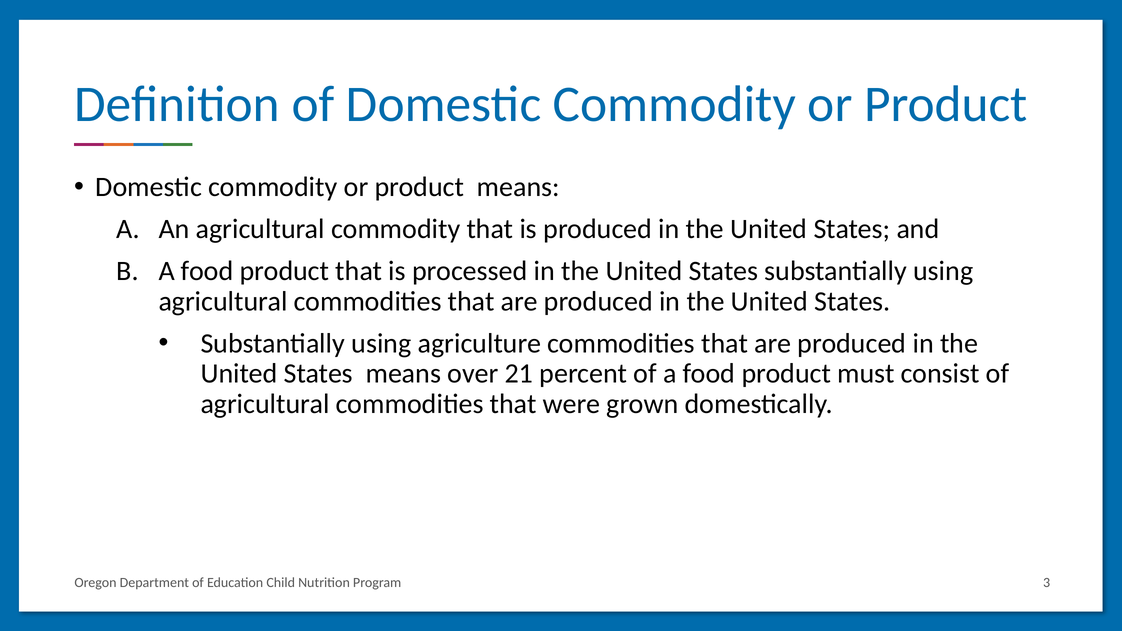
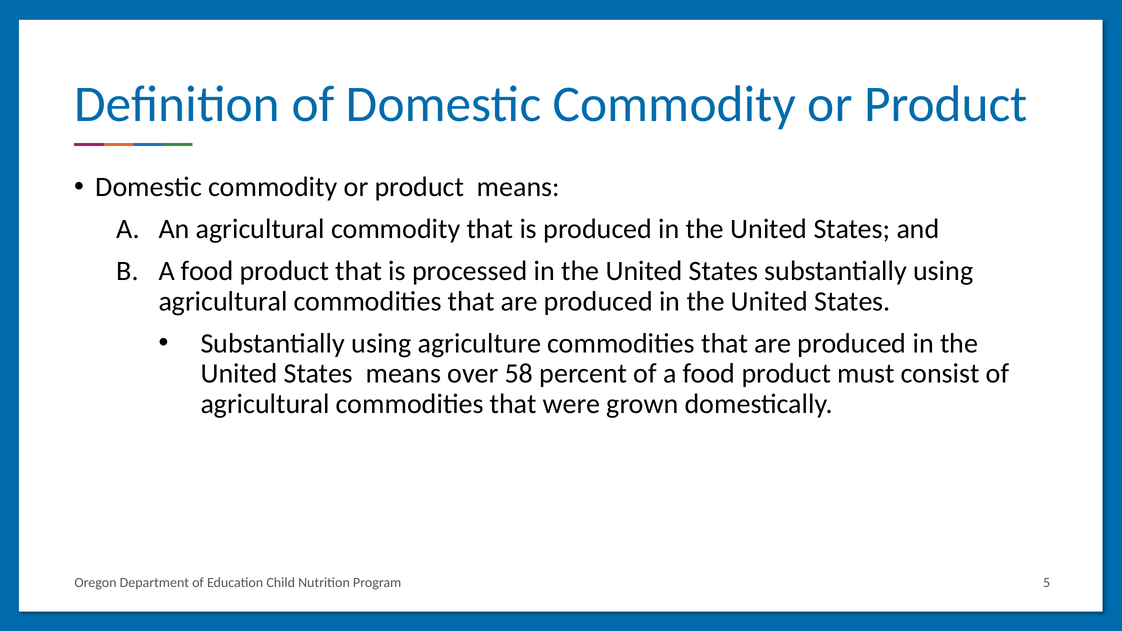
21: 21 -> 58
3: 3 -> 5
